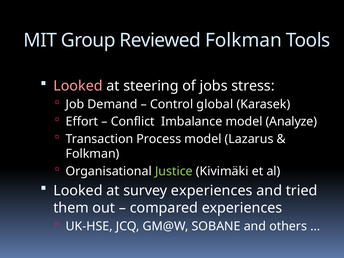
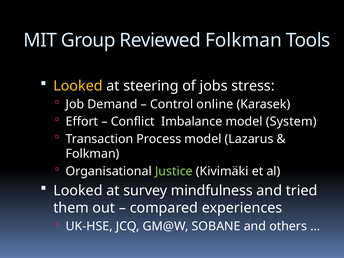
Looked at (78, 86) colour: pink -> yellow
global: global -> online
Analyze: Analyze -> System
survey experiences: experiences -> mindfulness
